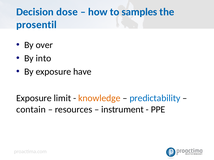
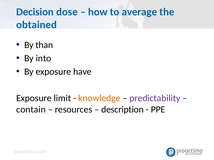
samples: samples -> average
prosentil: prosentil -> obtained
over: over -> than
predictability colour: blue -> purple
instrument: instrument -> description
